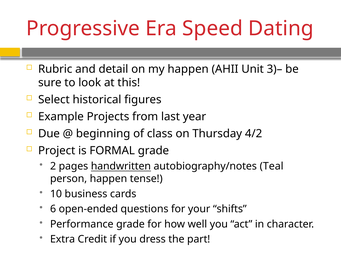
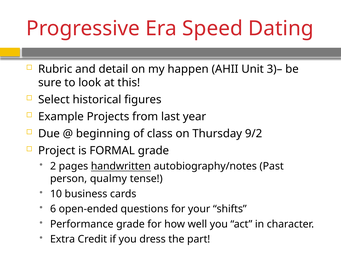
4/2: 4/2 -> 9/2
Teal: Teal -> Past
person happen: happen -> qualmy
